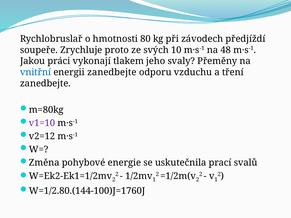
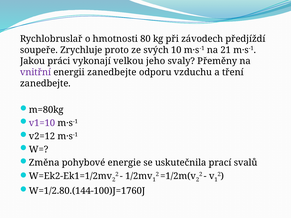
48: 48 -> 21
tlakem: tlakem -> velkou
vnitřní colour: blue -> purple
